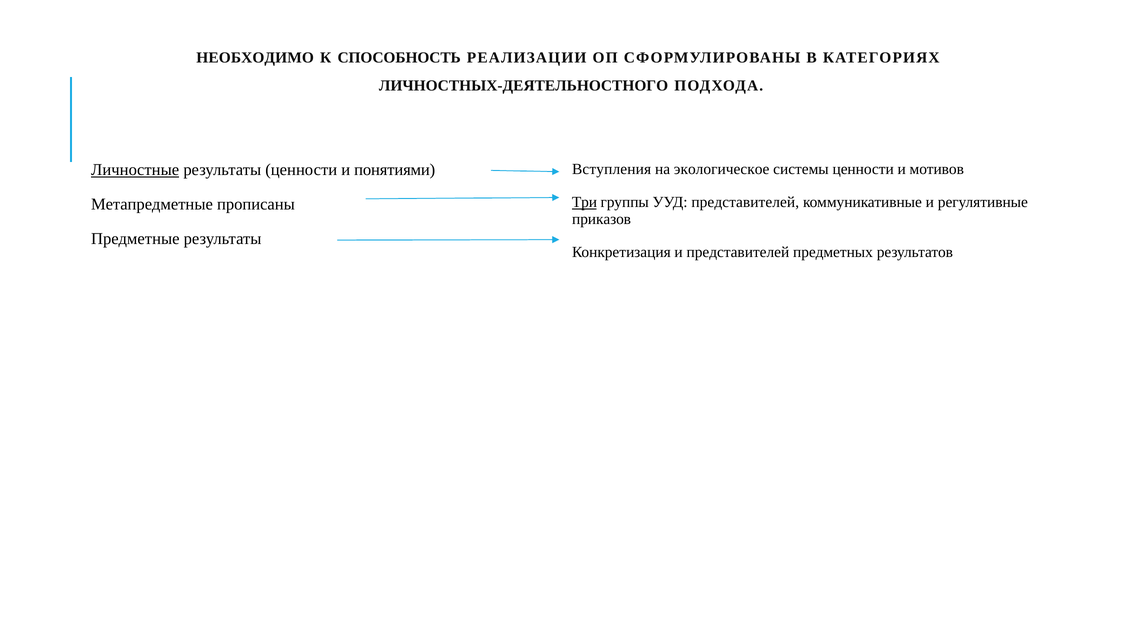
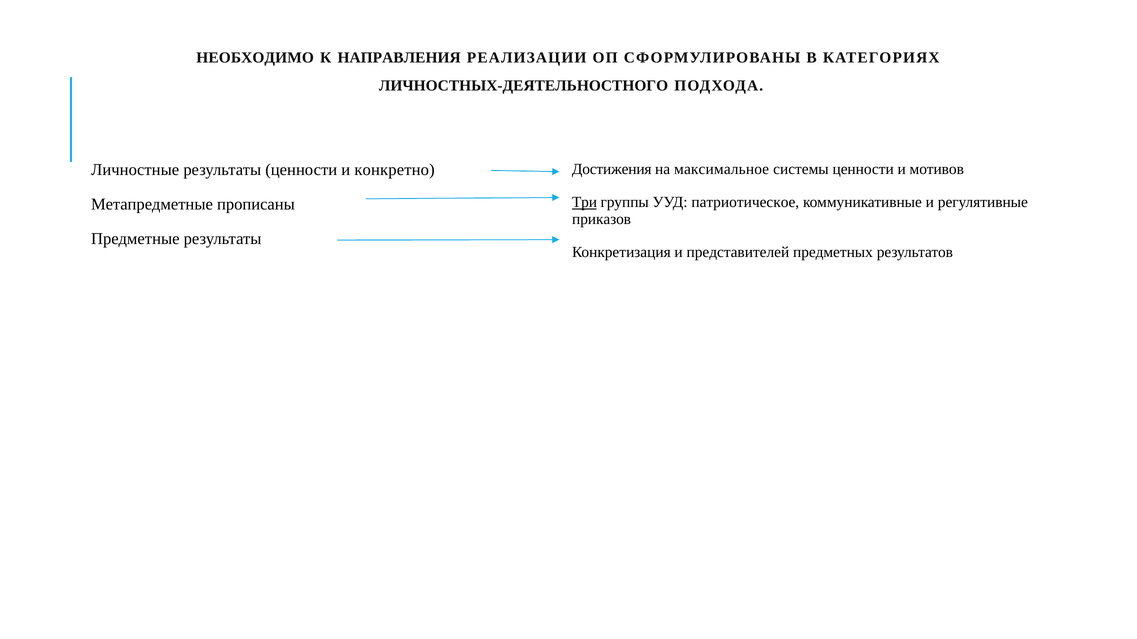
СПОСОБНОСТЬ: СПОСОБНОСТЬ -> НАПРАВЛЕНИЯ
Вступления: Вступления -> Достижения
экологическое: экологическое -> максимальное
Личностные underline: present -> none
понятиями: понятиями -> конкретно
УУД представителей: представителей -> патриотическое
